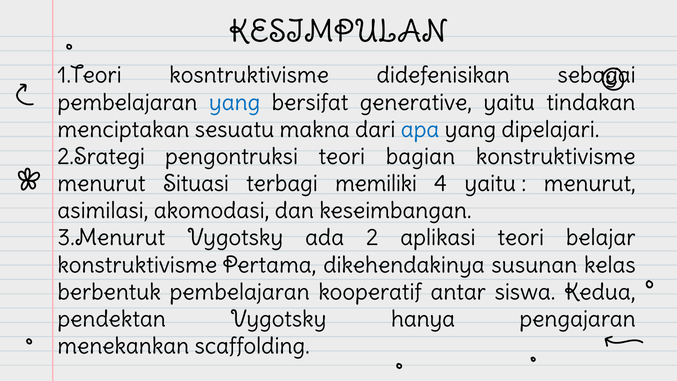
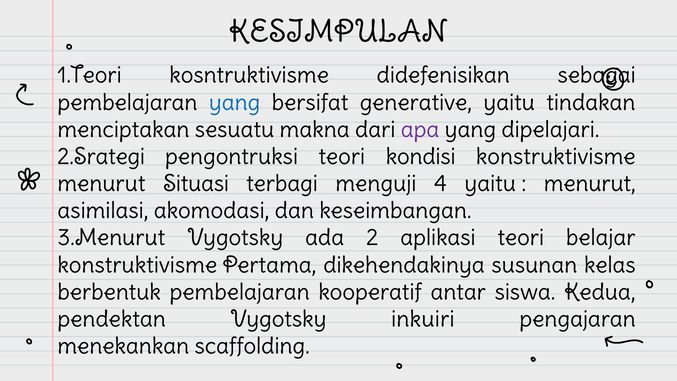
apa colour: blue -> purple
bagian: bagian -> kondisi
memiliki: memiliki -> menguji
hanya: hanya -> inkuiri
